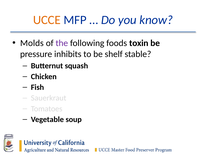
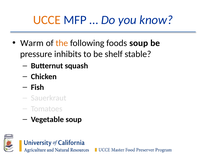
Molds: Molds -> Warm
the colour: purple -> orange
foods toxin: toxin -> soup
